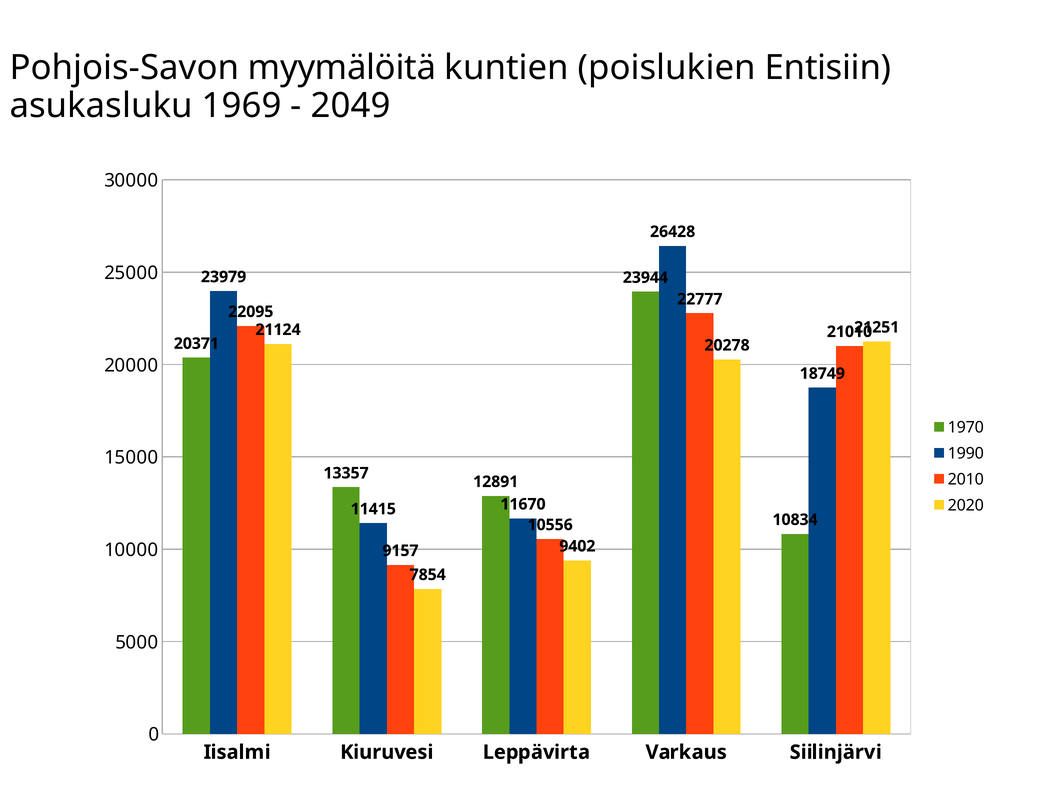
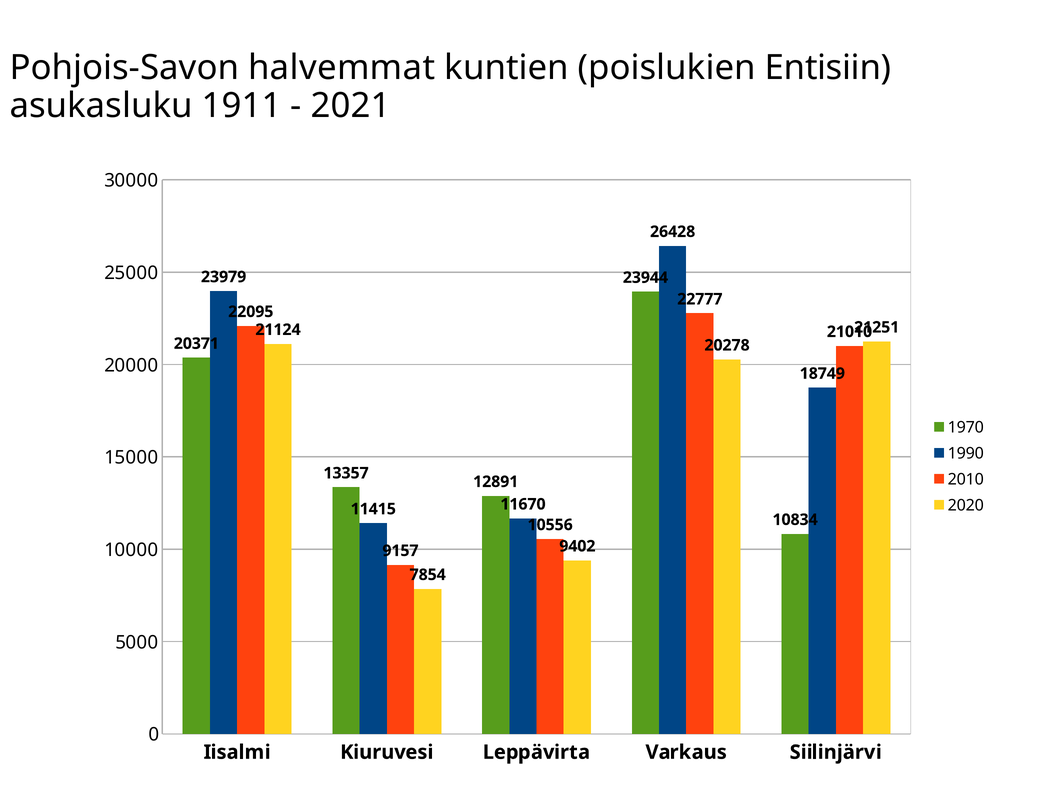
myymälöitä: myymälöitä -> halvemmat
1969: 1969 -> 1911
2049: 2049 -> 2021
